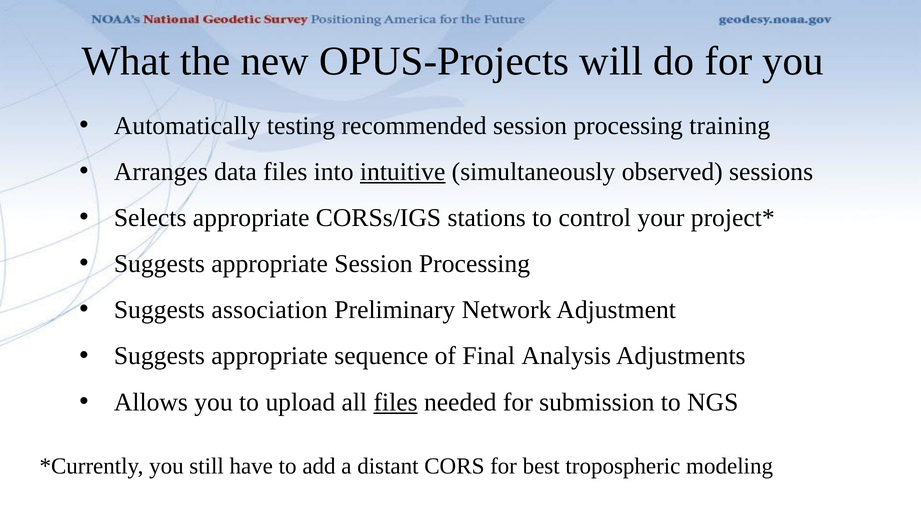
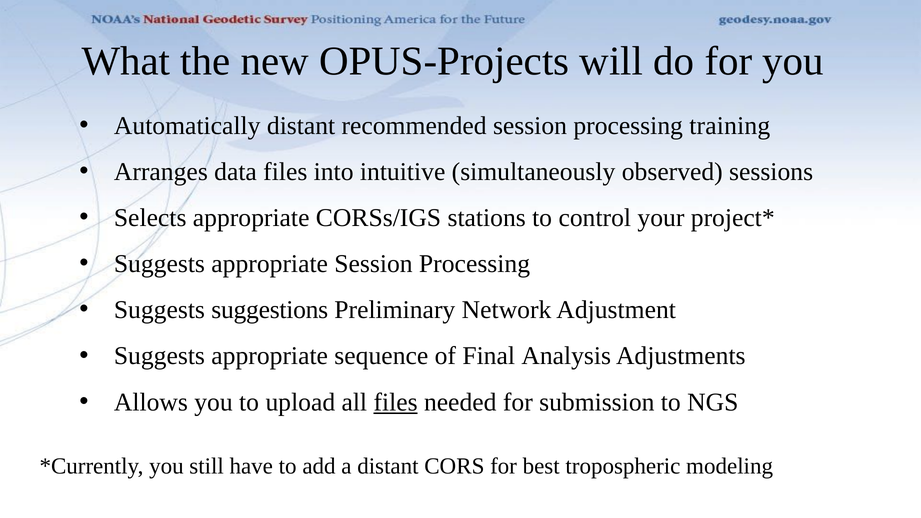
Automatically testing: testing -> distant
intuitive underline: present -> none
association: association -> suggestions
